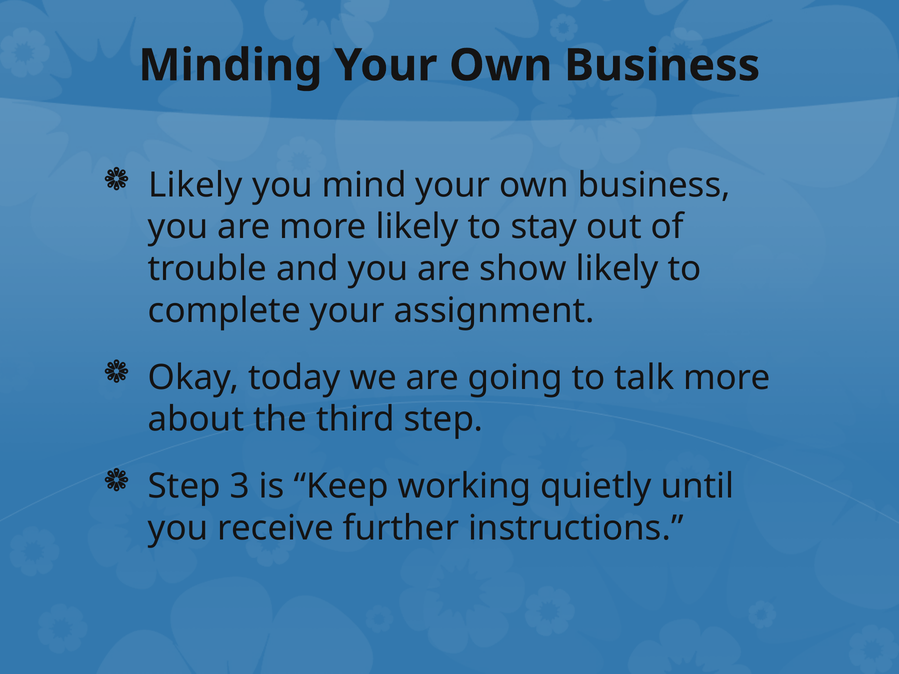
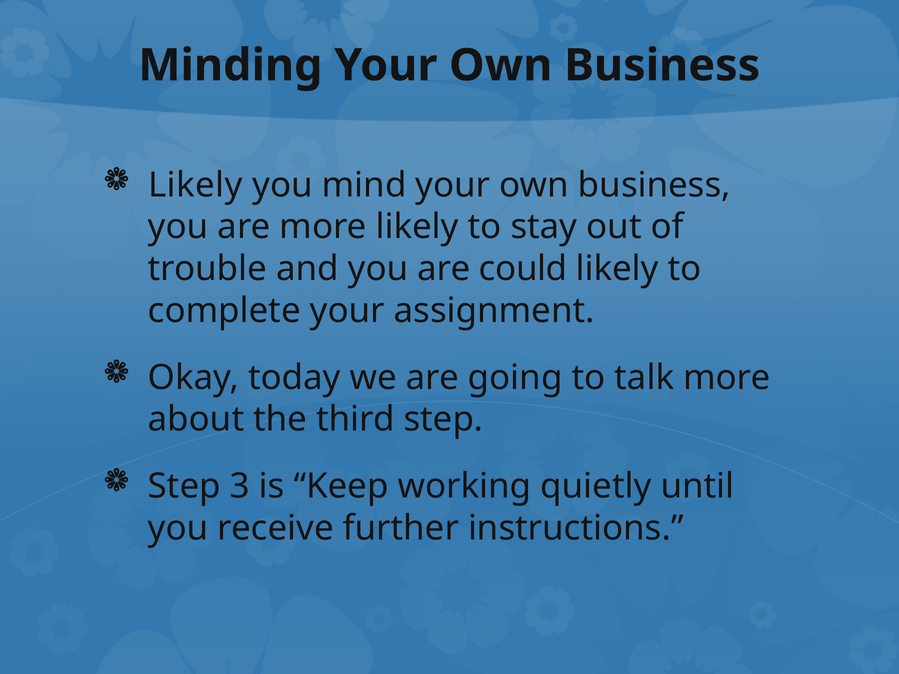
show: show -> could
